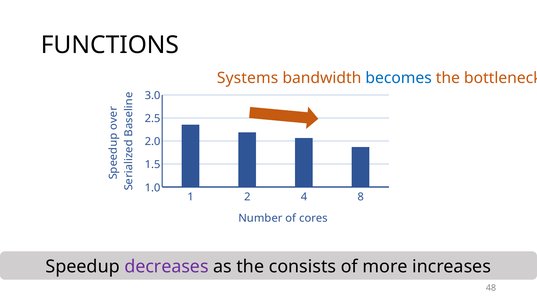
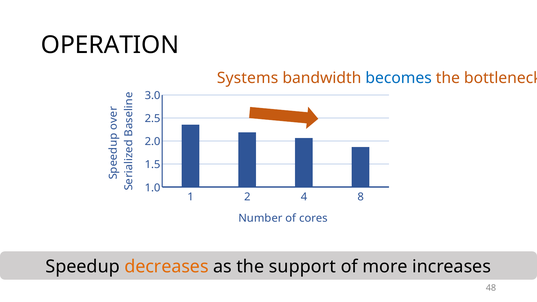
FUNCTIONS: FUNCTIONS -> OPERATION
decreases colour: purple -> orange
consists: consists -> support
